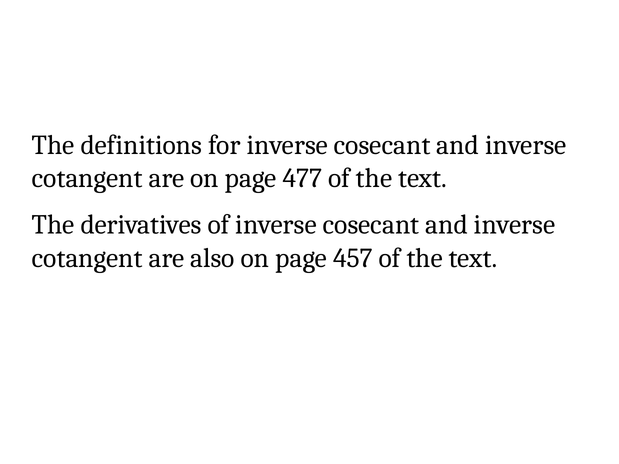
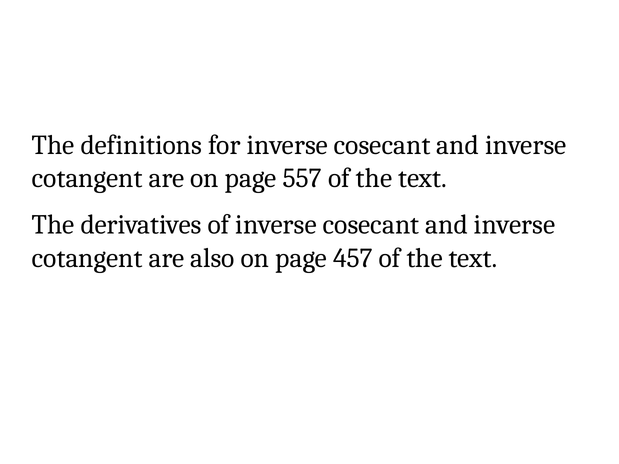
477: 477 -> 557
